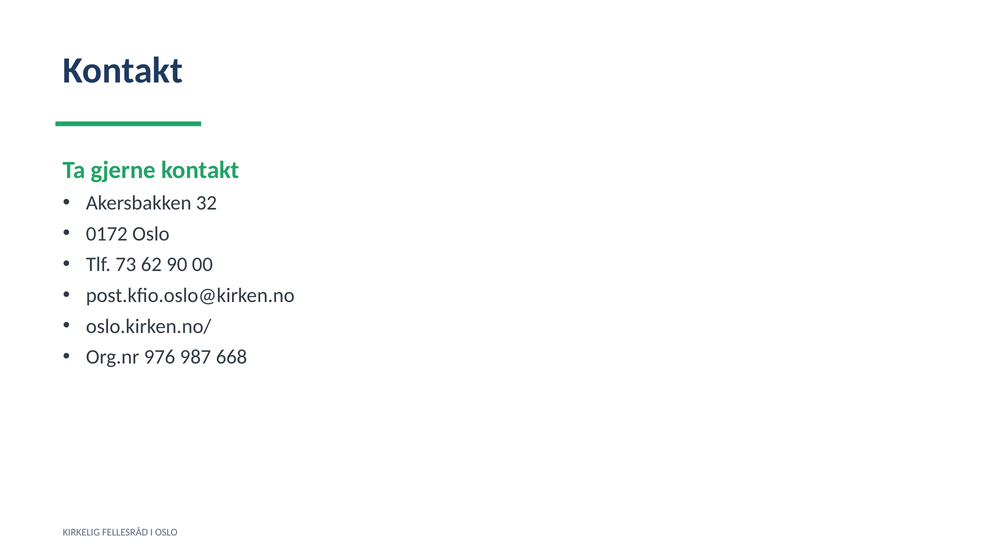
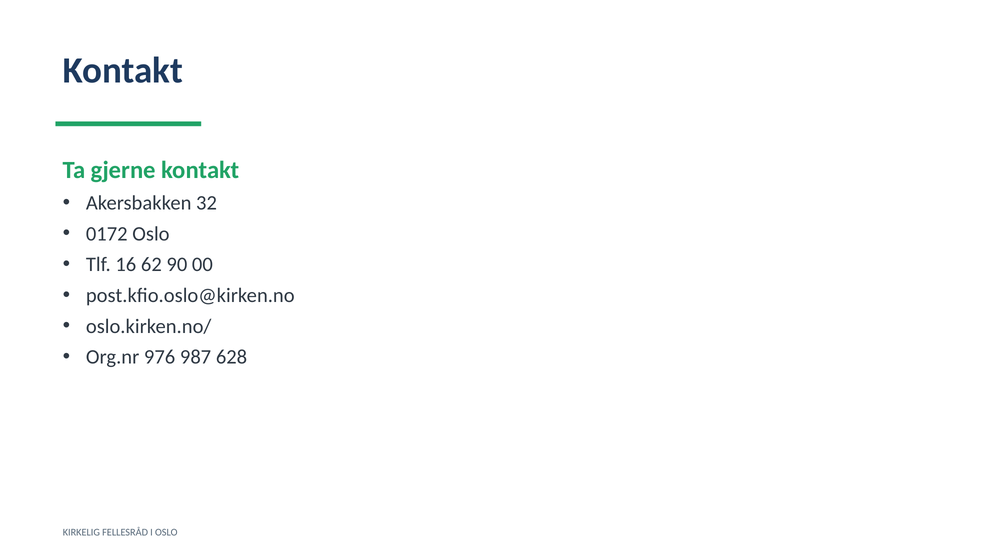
73: 73 -> 16
668: 668 -> 628
